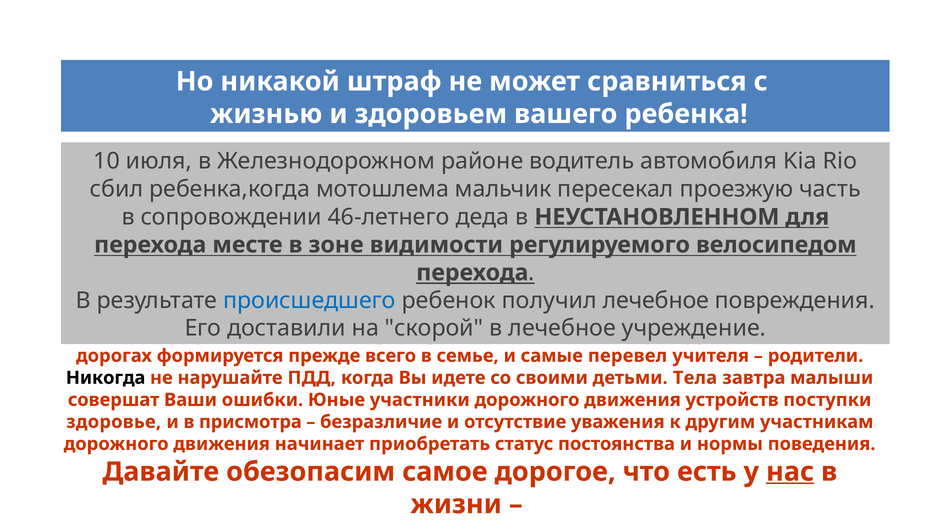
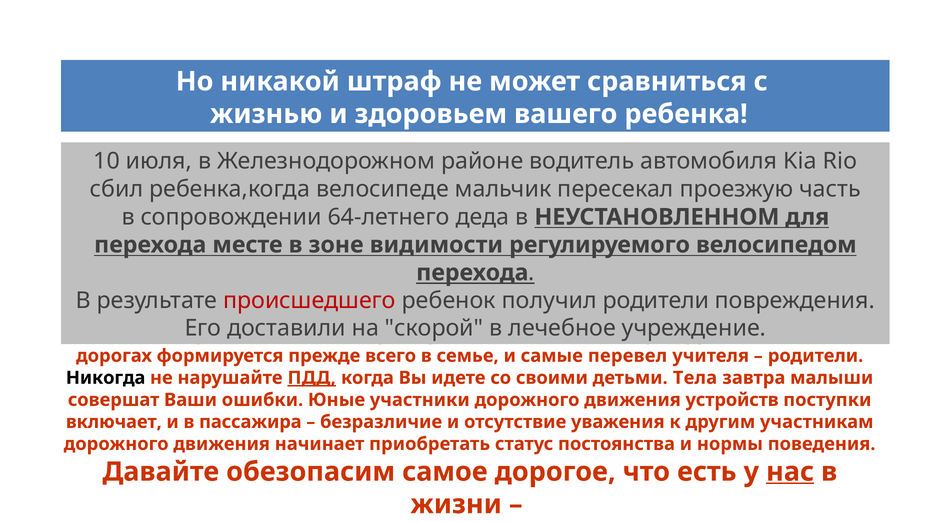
мотошлема: мотошлема -> велосипеде
46-летнего: 46-летнего -> 64-летнего
происшедшего colour: blue -> red
получил лечебное: лечебное -> родители
ПДД underline: none -> present
здоровье: здоровье -> включает
присмотра: присмотра -> пассажира
